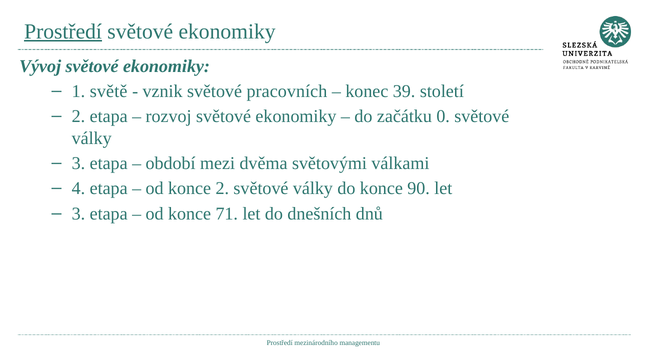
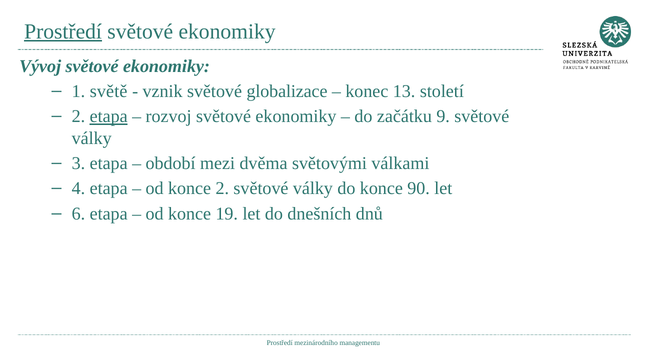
pracovních: pracovních -> globalizace
39: 39 -> 13
etapa at (109, 116) underline: none -> present
0: 0 -> 9
3 at (78, 214): 3 -> 6
71: 71 -> 19
